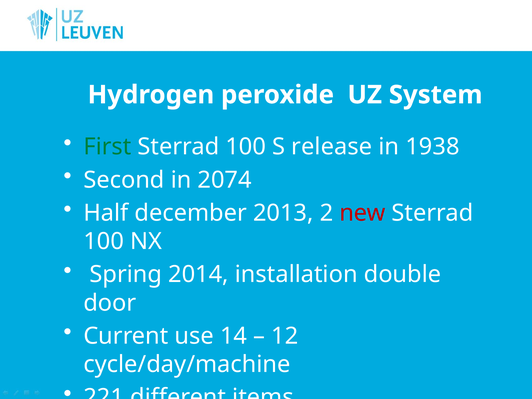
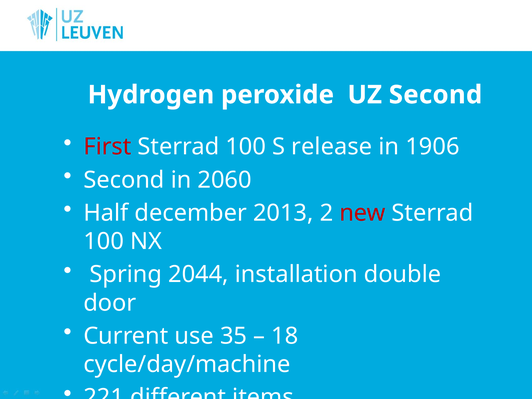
UZ System: System -> Second
First colour: green -> red
1938: 1938 -> 1906
2074: 2074 -> 2060
2014: 2014 -> 2044
14: 14 -> 35
12: 12 -> 18
